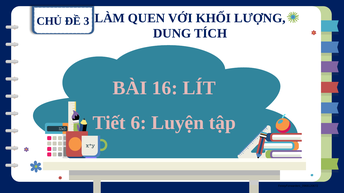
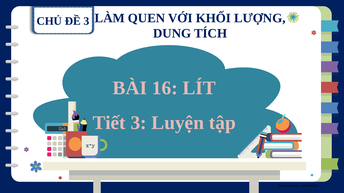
Tiết 6: 6 -> 3
